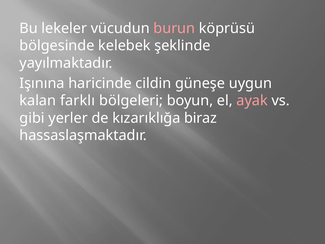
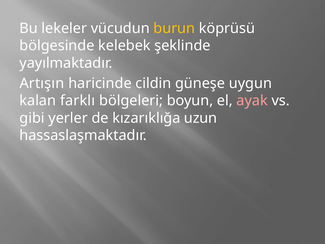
burun colour: pink -> yellow
Işınına: Işınına -> Artışın
biraz: biraz -> uzun
